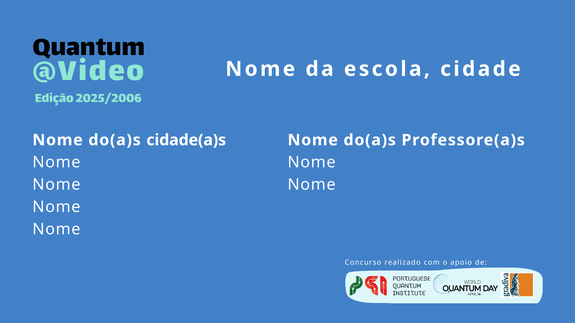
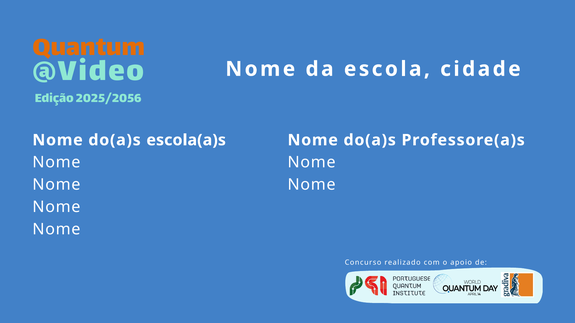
Quantum colour: black -> orange
2025/2006: 2025/2006 -> 2025/2056
cidade(a)s: cidade(a)s -> escola(a)s
